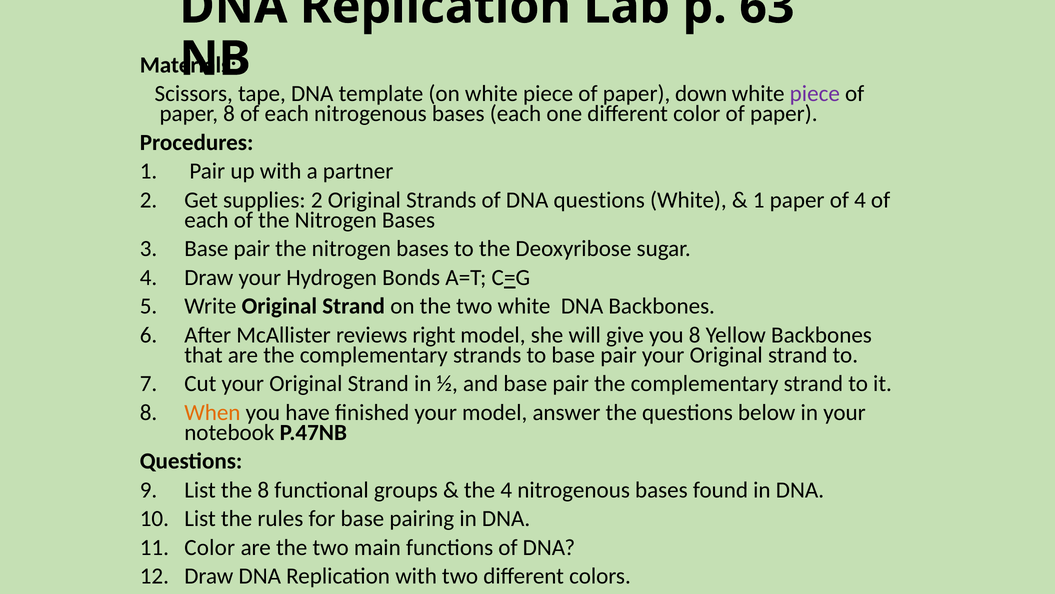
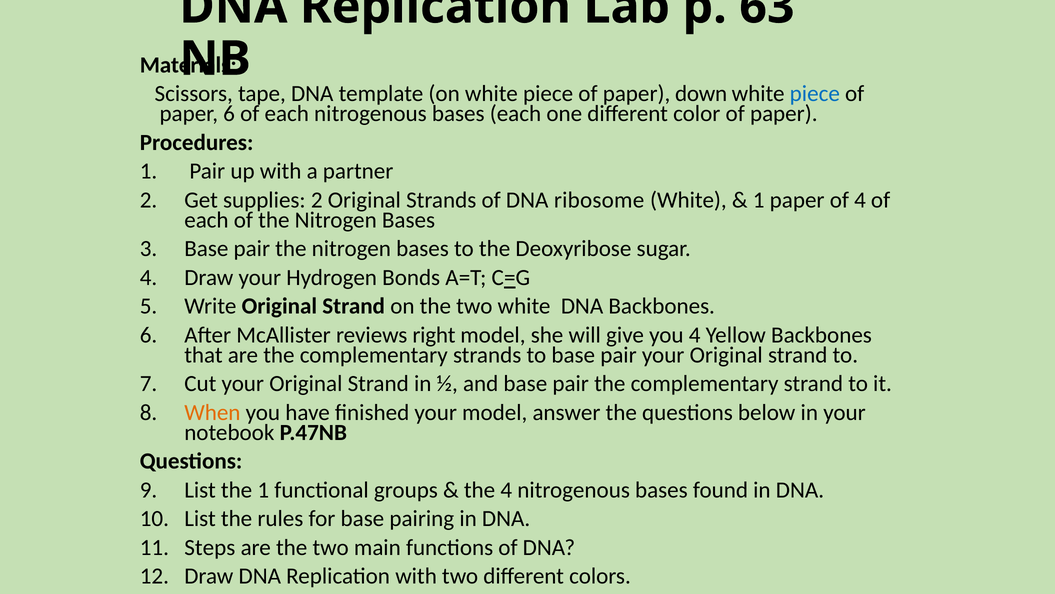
piece at (815, 94) colour: purple -> blue
paper 8: 8 -> 6
DNA questions: questions -> ribosome
you 8: 8 -> 4
the 8: 8 -> 1
Color at (210, 547): Color -> Steps
